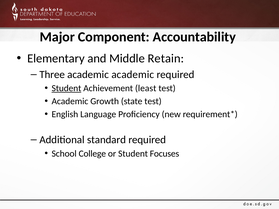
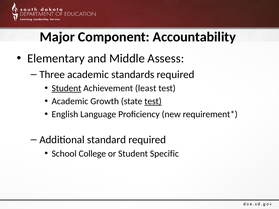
Retain: Retain -> Assess
academic academic: academic -> standards
test at (153, 101) underline: none -> present
Focuses: Focuses -> Specific
